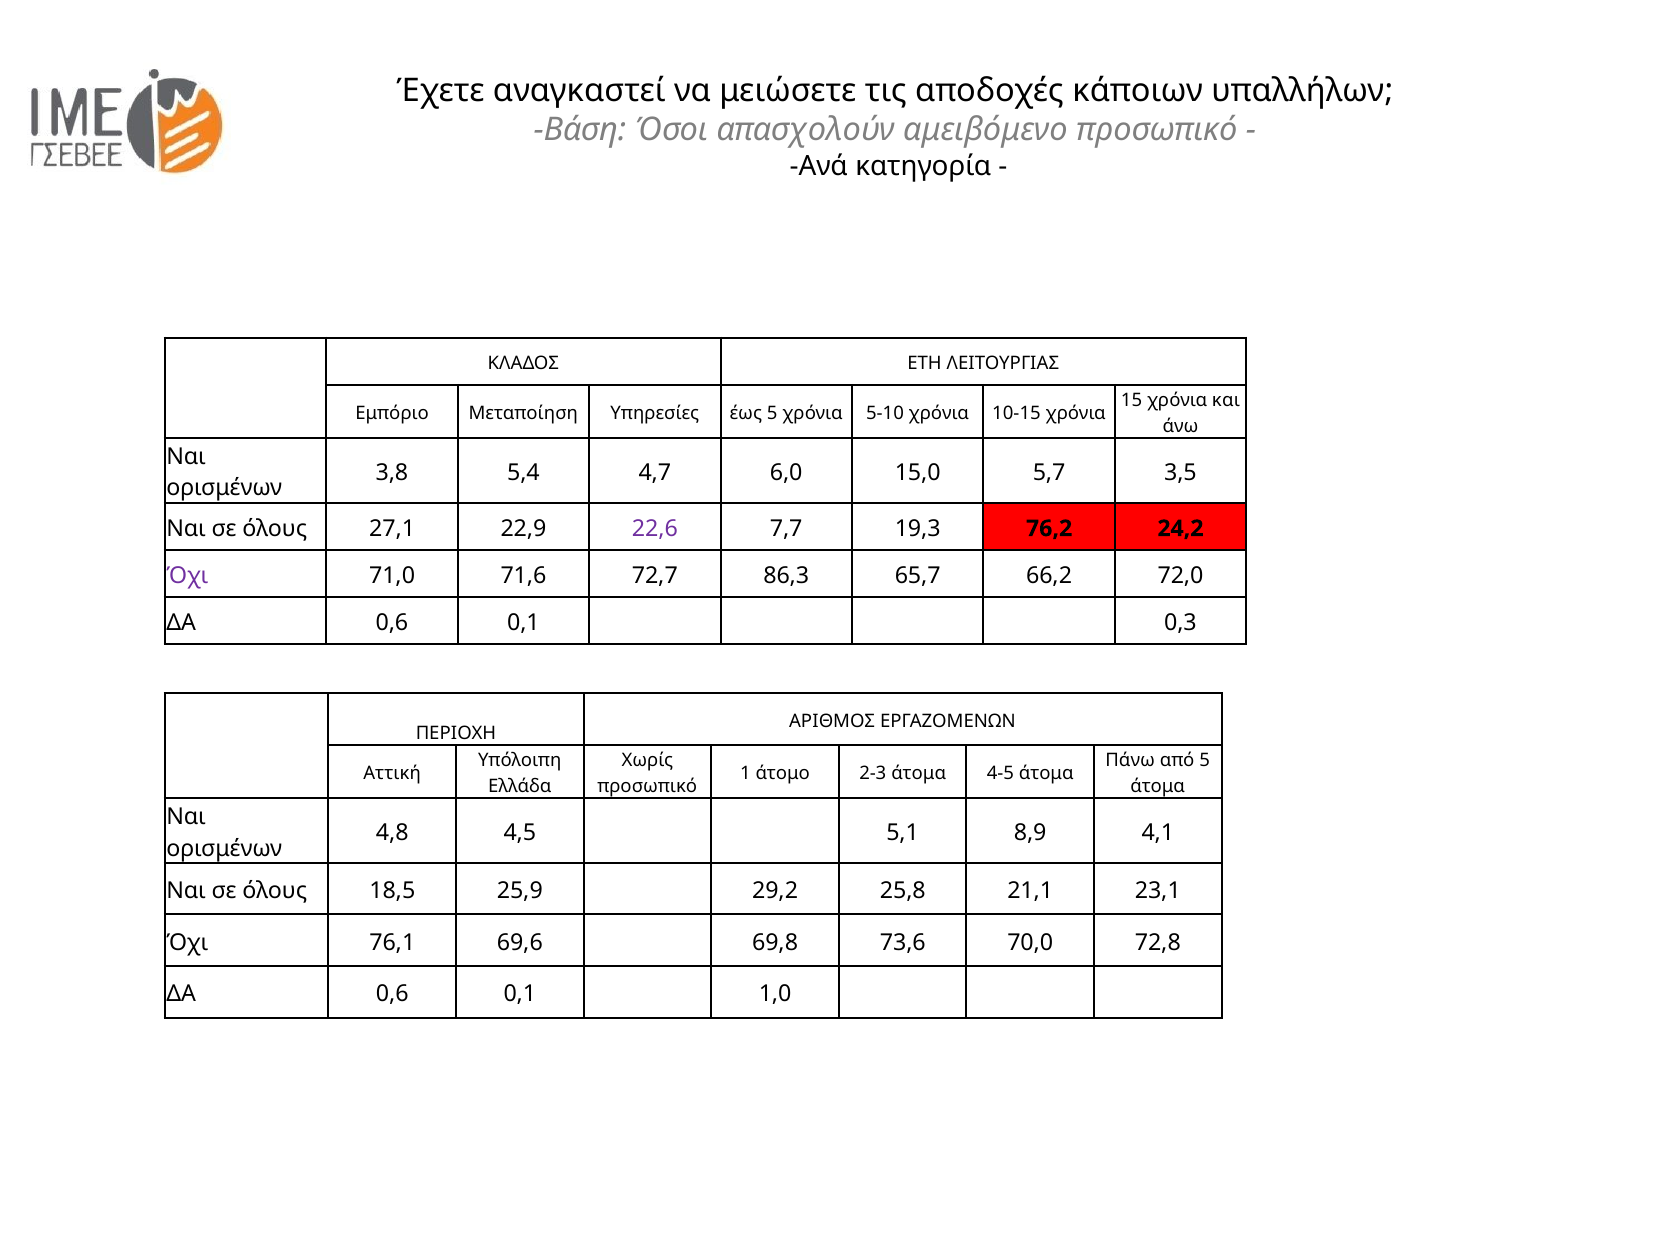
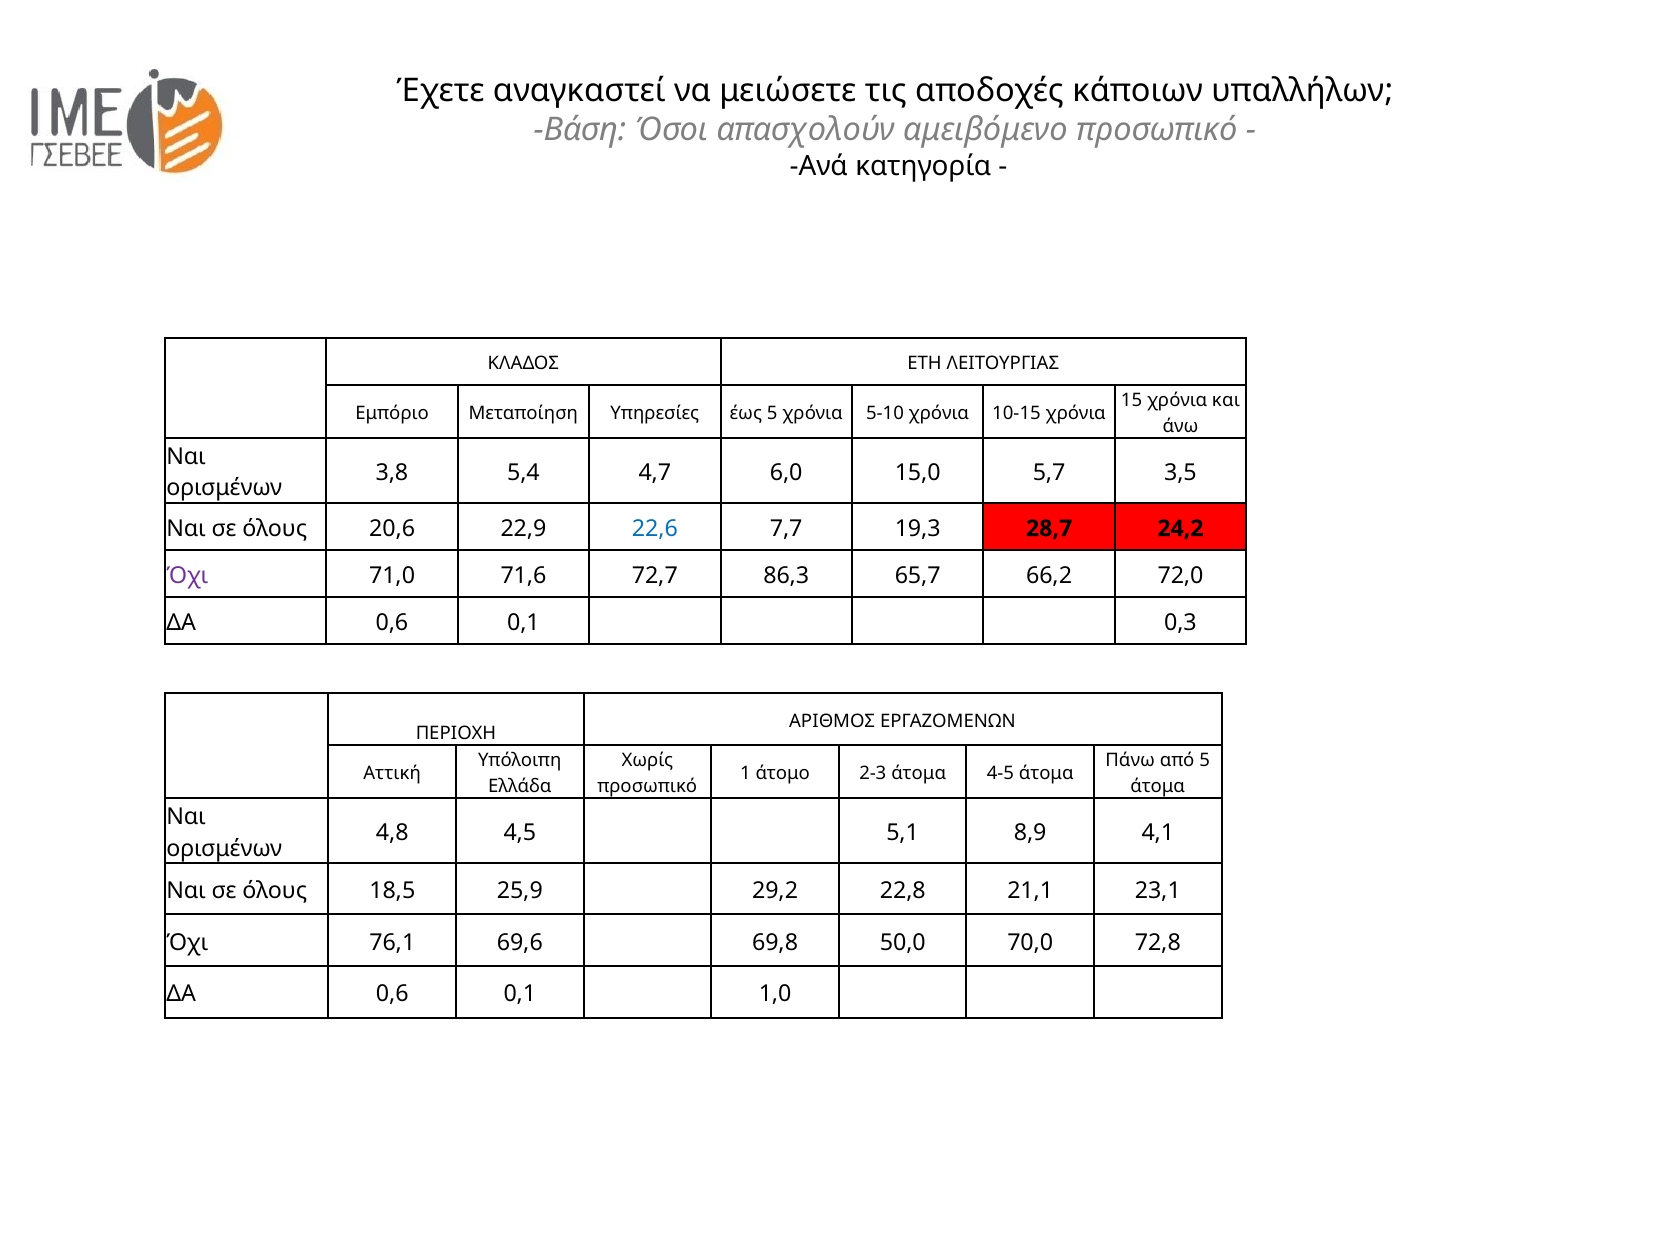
27,1: 27,1 -> 20,6
22,6 colour: purple -> blue
76,2: 76,2 -> 28,7
25,8: 25,8 -> 22,8
73,6: 73,6 -> 50,0
